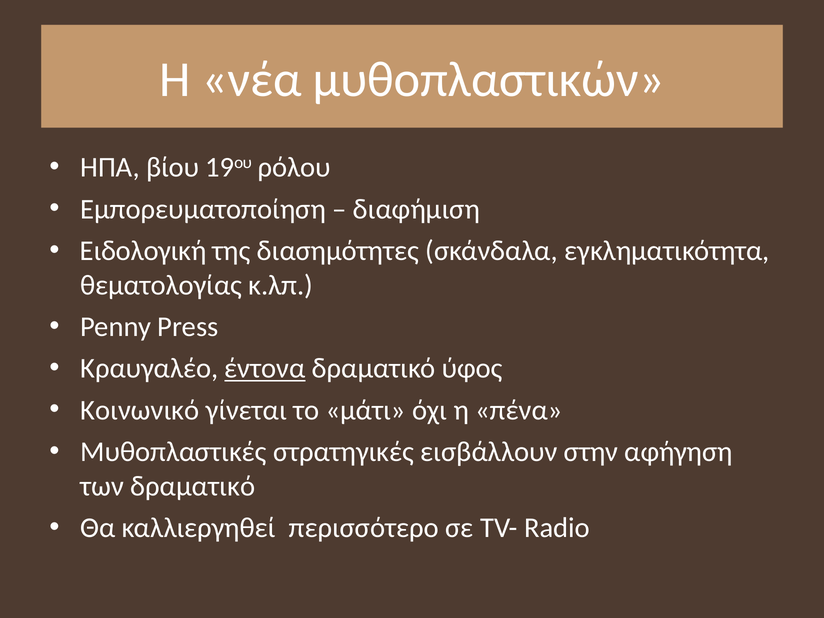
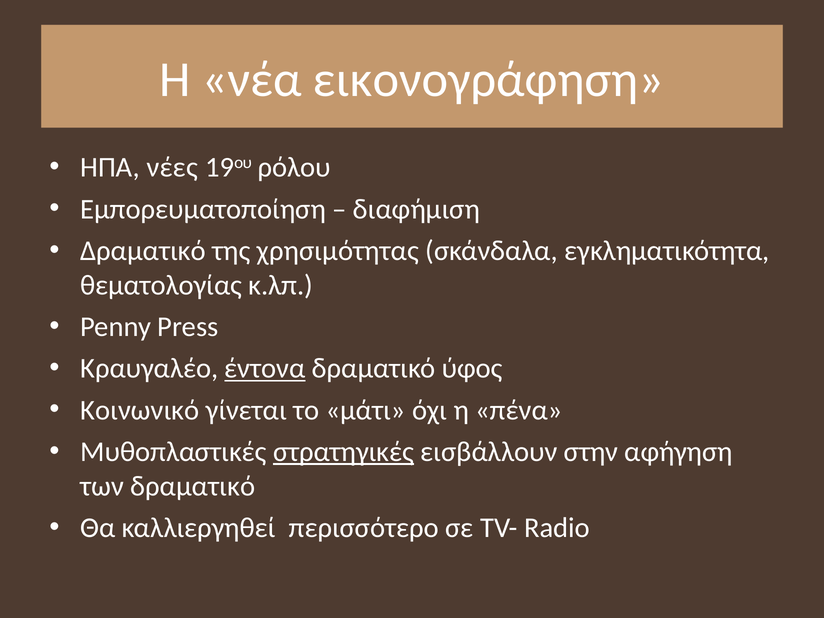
μυθοπλαστικών: μυθοπλαστικών -> εικονογράφηση
βίου: βίου -> νέες
Ειδολογική at (143, 251): Ειδολογική -> Δραματικό
διασημότητες: διασημότητες -> χρησιμότητας
στρατηγικές underline: none -> present
